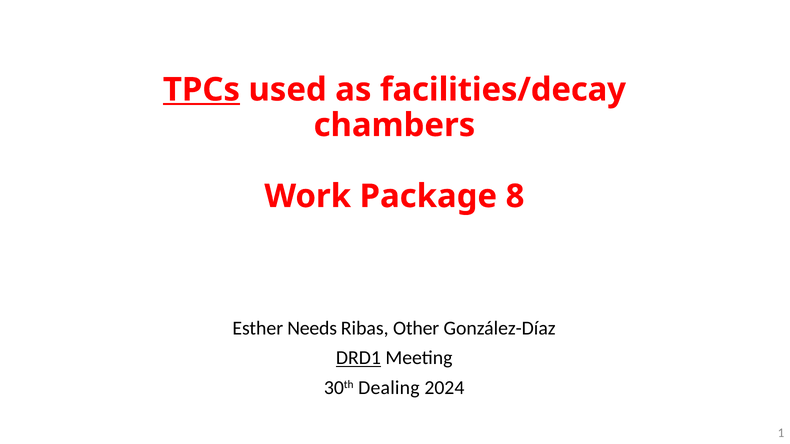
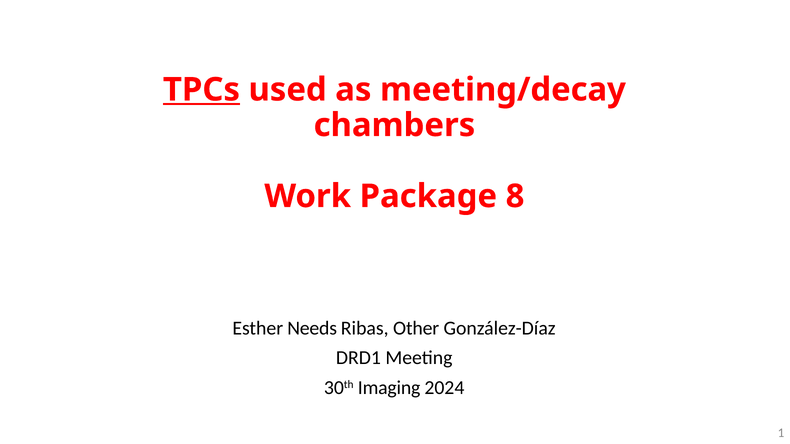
facilities/decay: facilities/decay -> meeting/decay
DRD1 underline: present -> none
Dealing: Dealing -> Imaging
